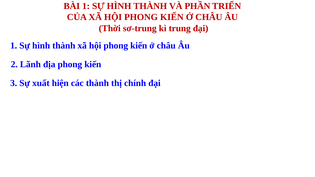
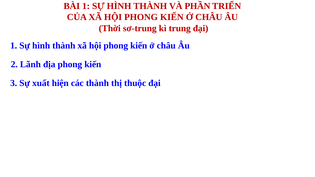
chính: chính -> thuộc
